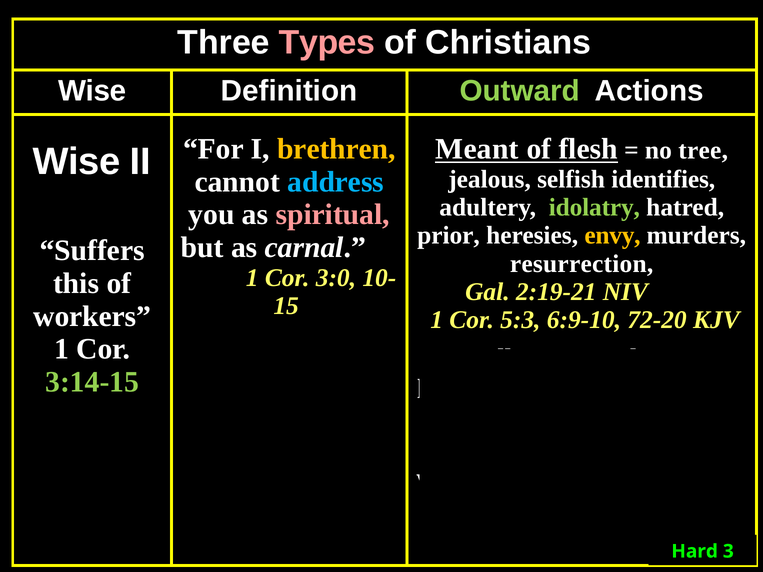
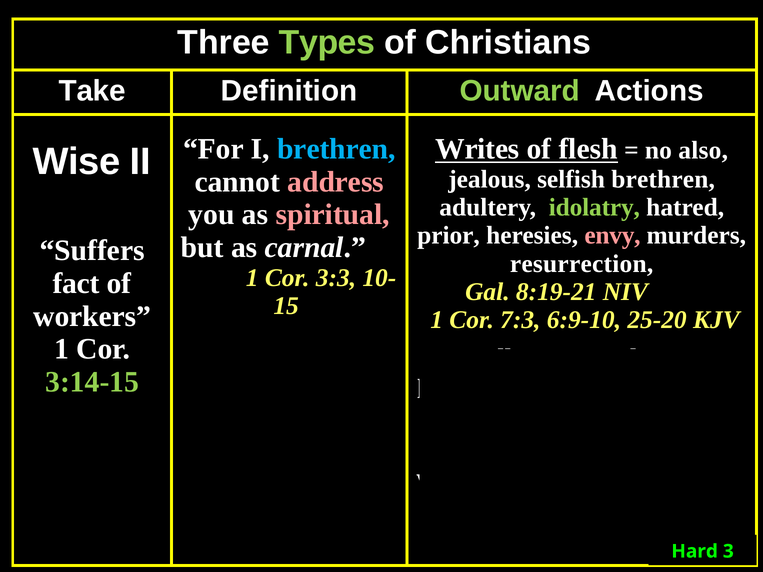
Types colour: pink -> light green
Wise at (92, 91): Wise -> Take
brethren at (336, 149) colour: yellow -> light blue
Meant: Meant -> Writes
tree: tree -> also
selfish identifies: identifies -> brethren
address colour: light blue -> pink
envy colour: yellow -> pink
3:0: 3:0 -> 3:3
this: this -> fact
2:19-21: 2:19-21 -> 8:19-21
5:3: 5:3 -> 7:3
72-20: 72-20 -> 25-20
